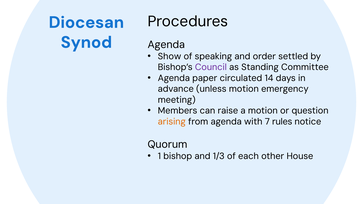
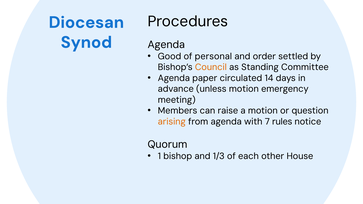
Show: Show -> Good
speaking: speaking -> personal
Council colour: purple -> orange
